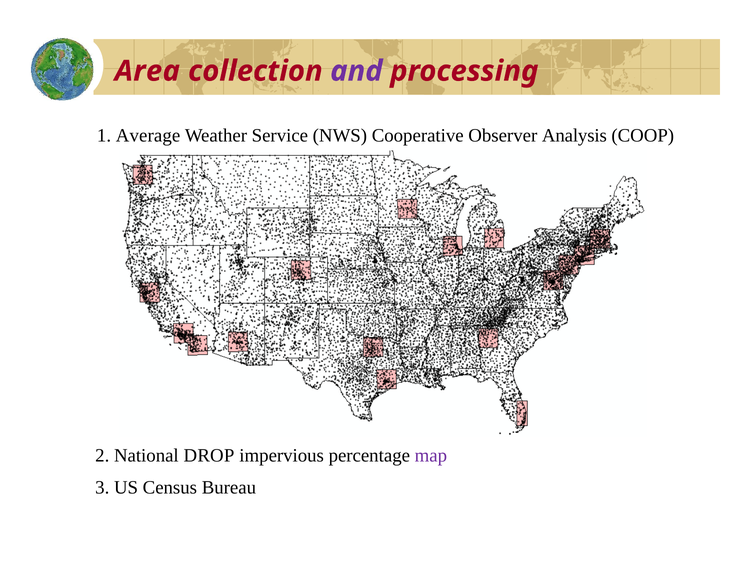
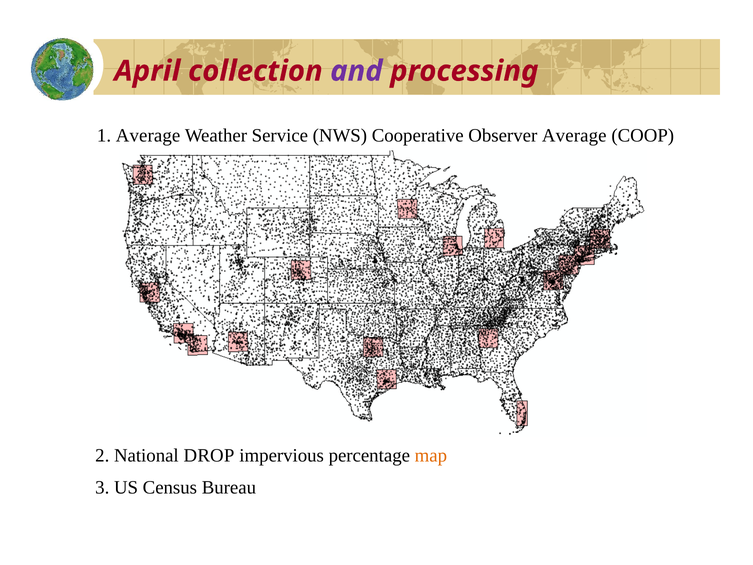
Area: Area -> April
Observer Analysis: Analysis -> Average
map colour: purple -> orange
